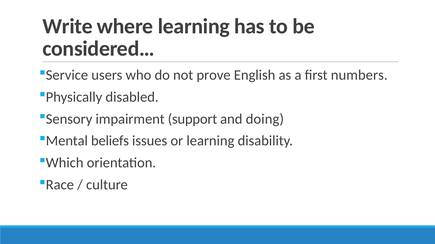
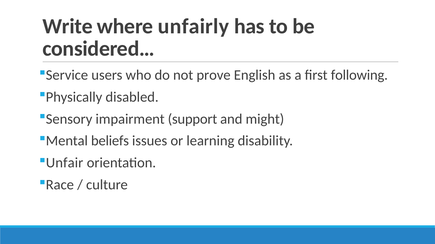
where learning: learning -> unfairly
numbers: numbers -> following
doing: doing -> might
Which: Which -> Unfair
